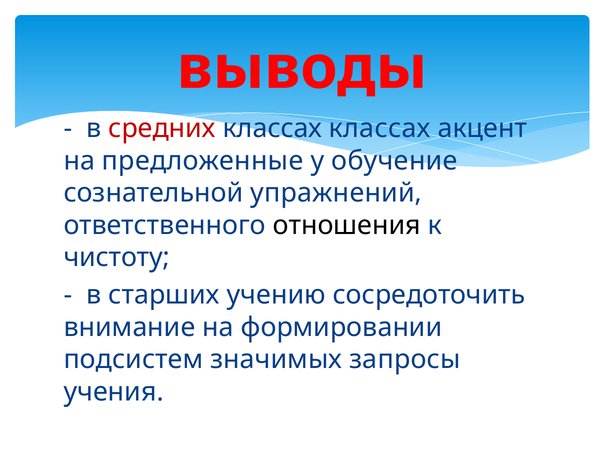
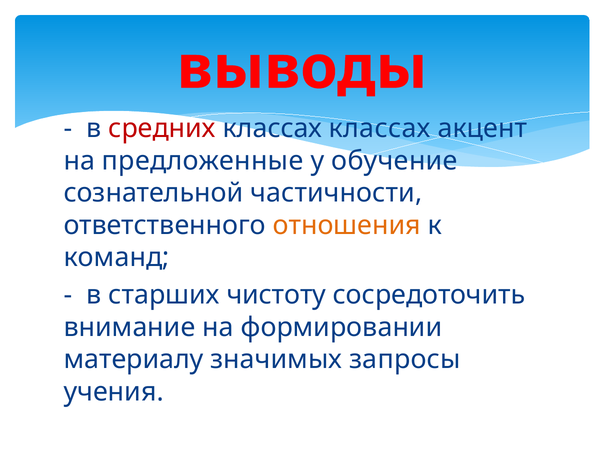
упражнений: упражнений -> частичности
отношения colour: black -> orange
чистоту: чистоту -> команд
учению: учению -> чистоту
подсистем: подсистем -> материалу
